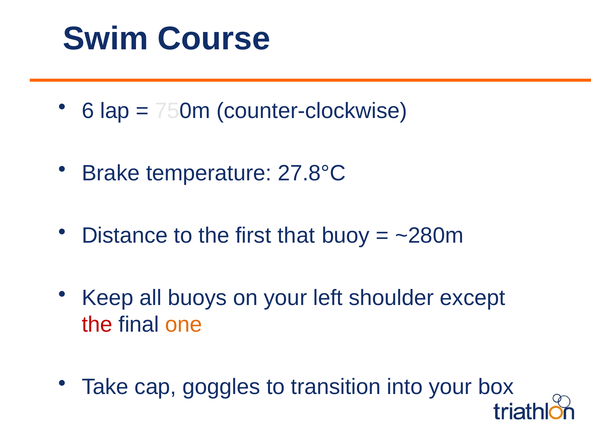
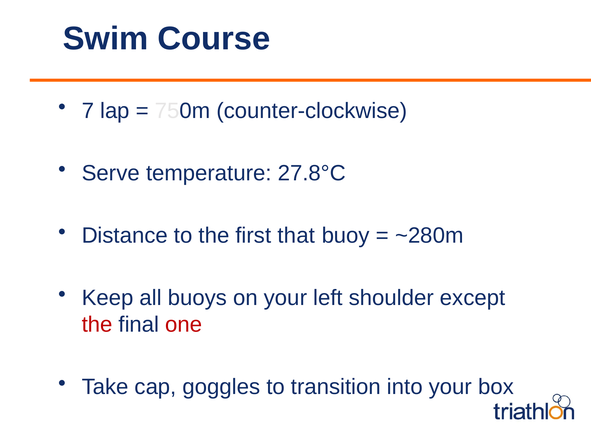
6: 6 -> 7
Brake: Brake -> Serve
one colour: orange -> red
